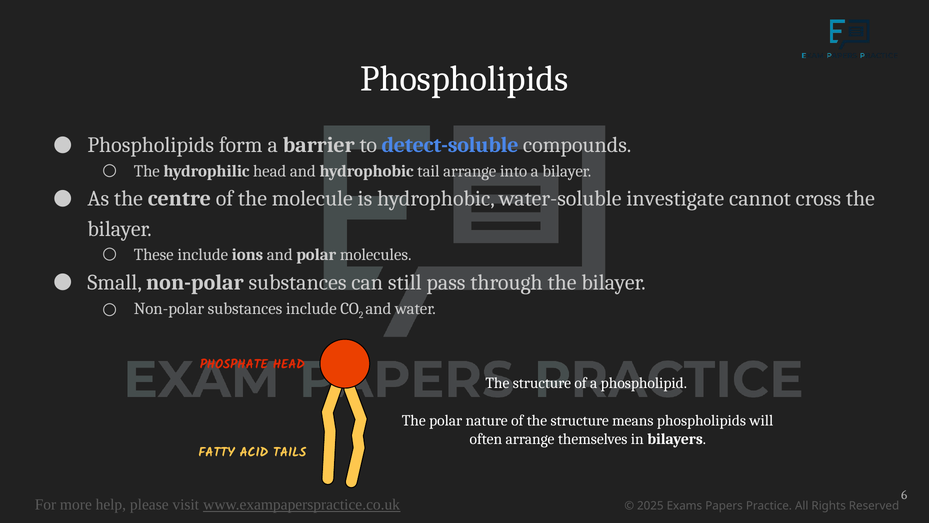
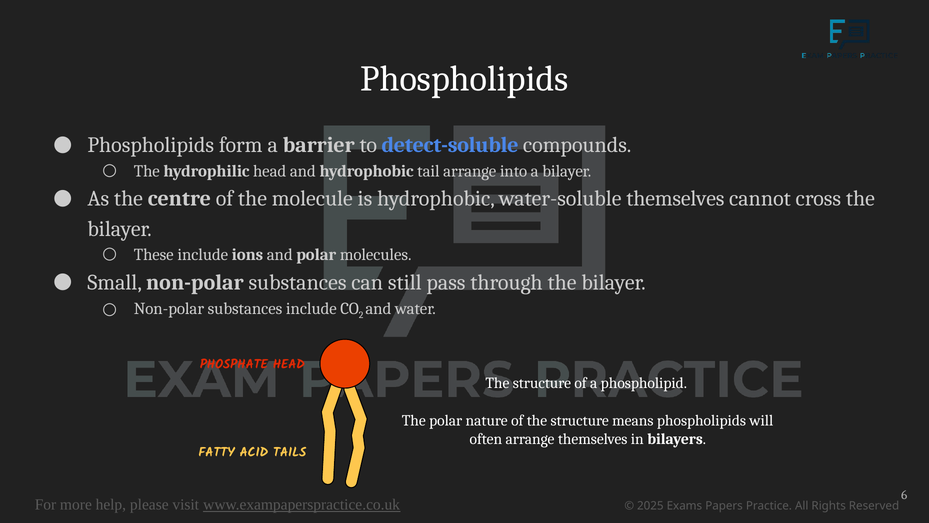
water-soluble investigate: investigate -> themselves
